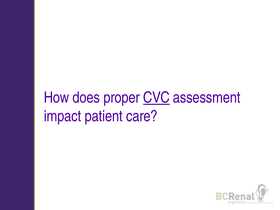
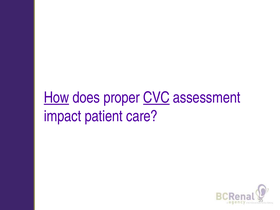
How underline: none -> present
